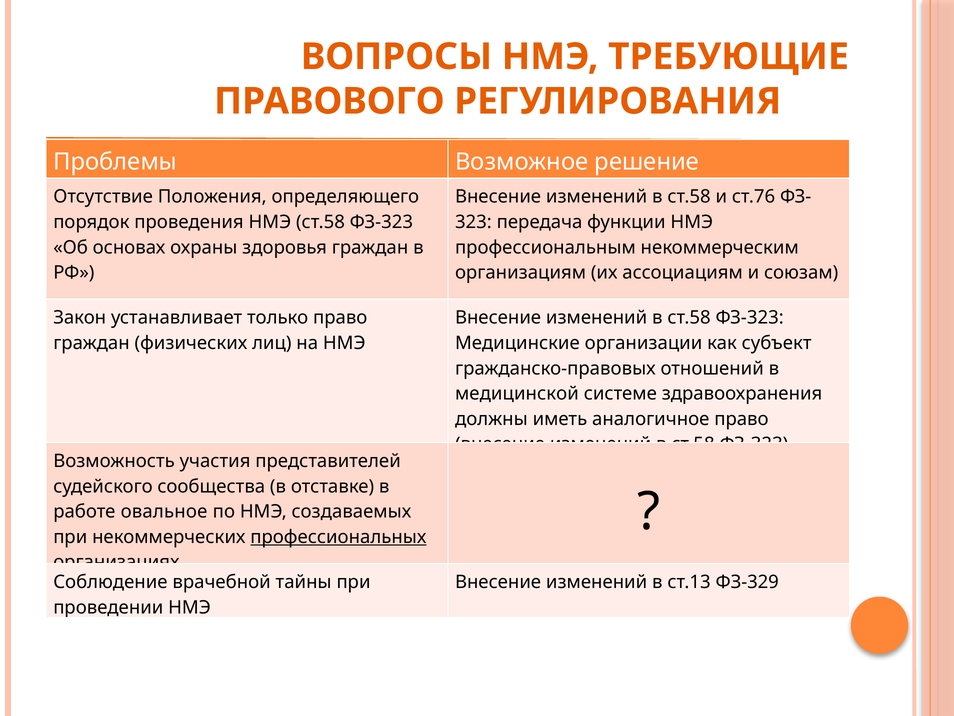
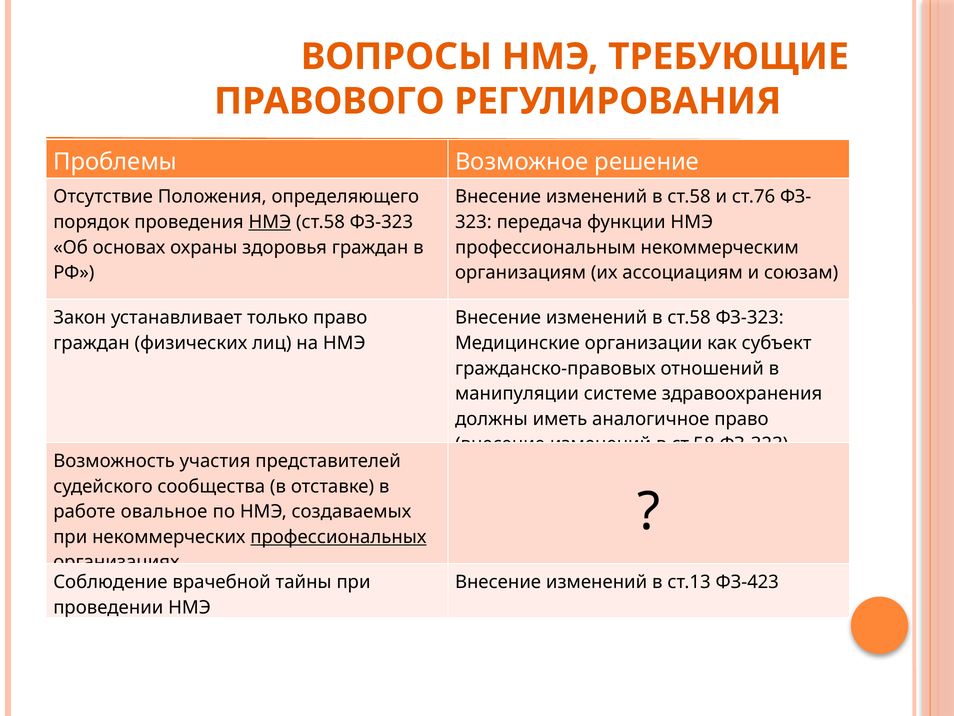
НМЭ at (270, 222) underline: none -> present
медицинской: медицинской -> манипуляции
ФЗ-329: ФЗ-329 -> ФЗ-423
